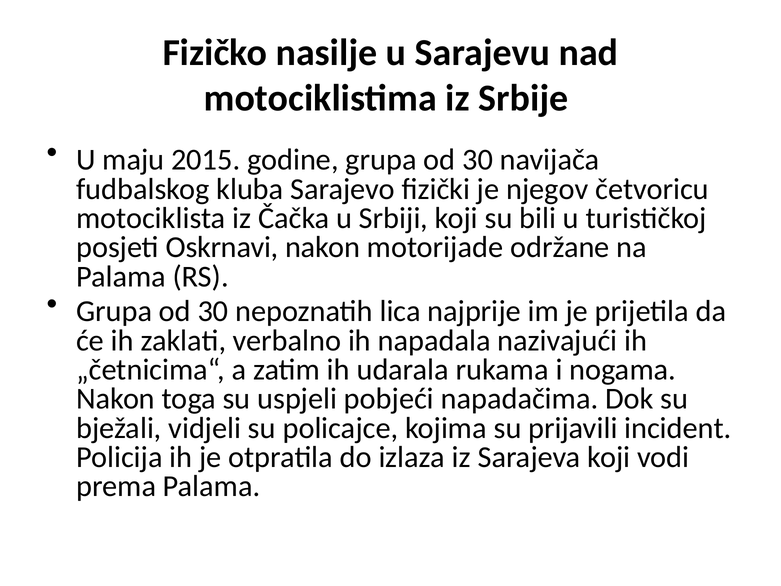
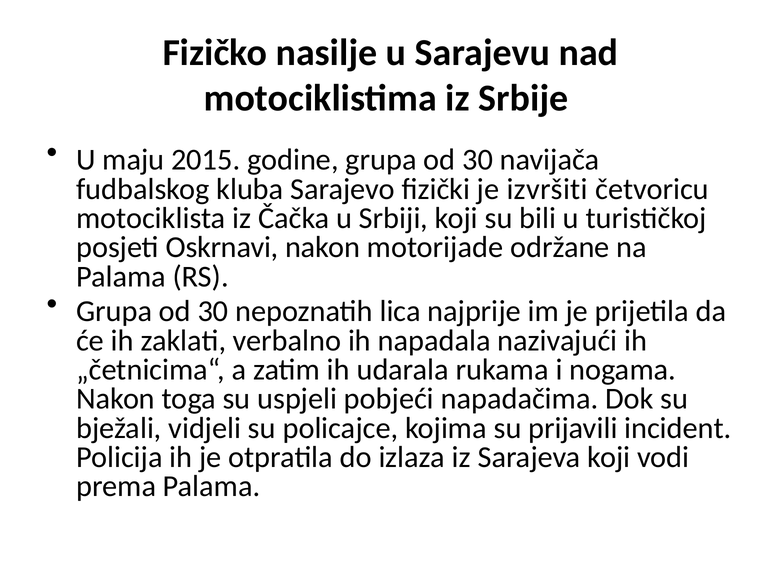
njegov: njegov -> izvršiti
